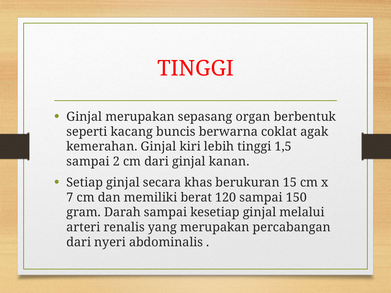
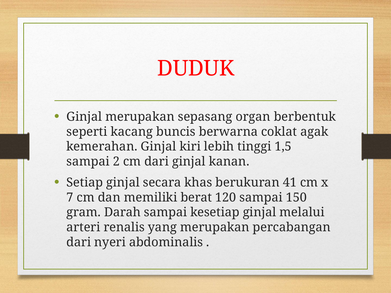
TINGGI at (196, 69): TINGGI -> DUDUK
15: 15 -> 41
